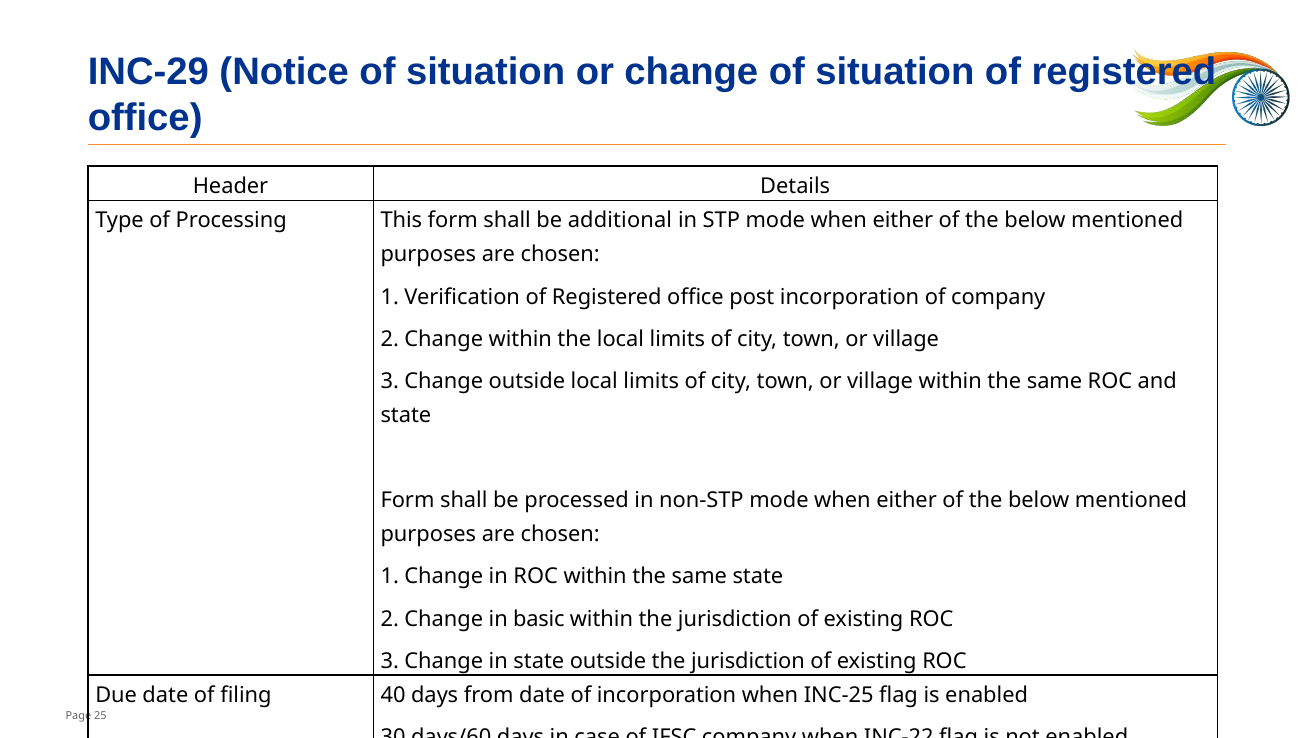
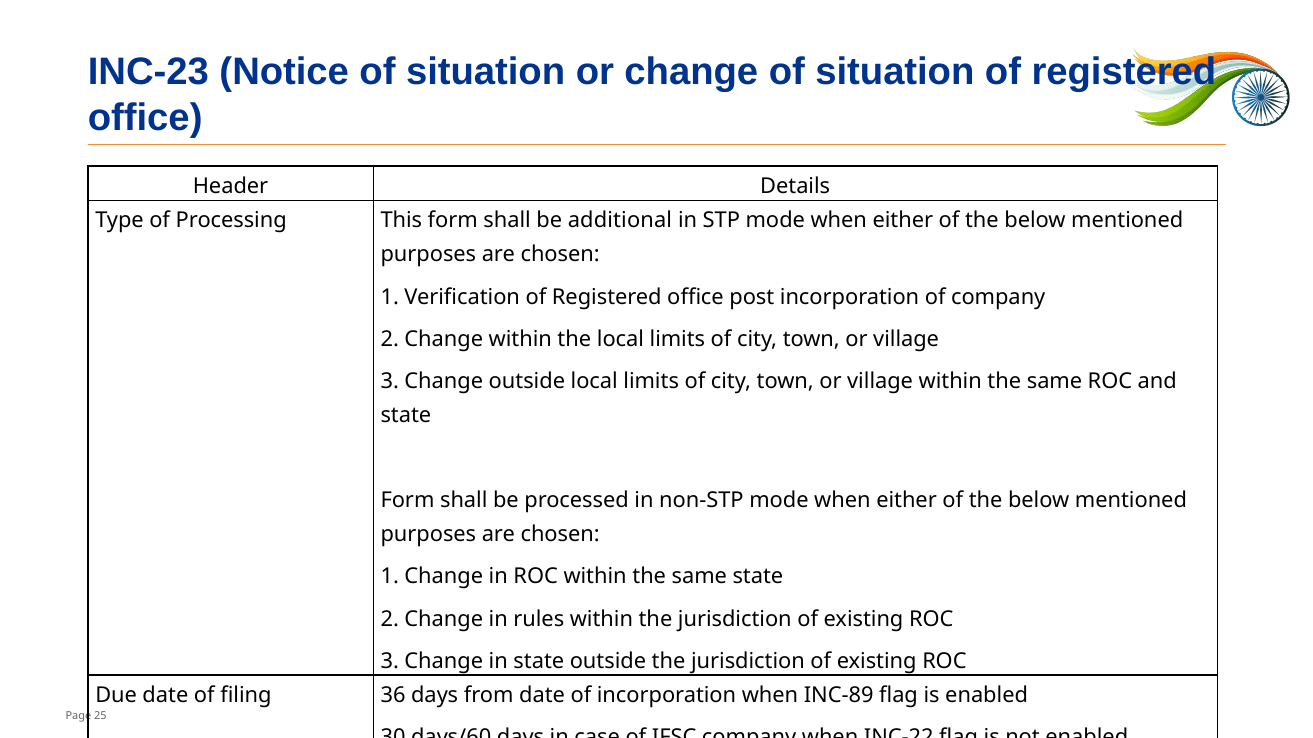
INC-29: INC-29 -> INC-23
basic: basic -> rules
40: 40 -> 36
INC-25: INC-25 -> INC-89
